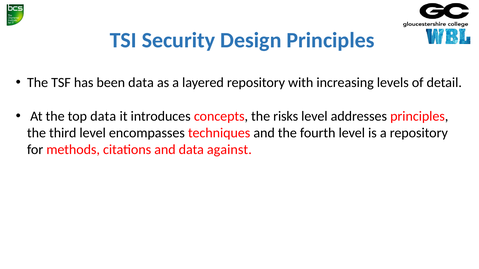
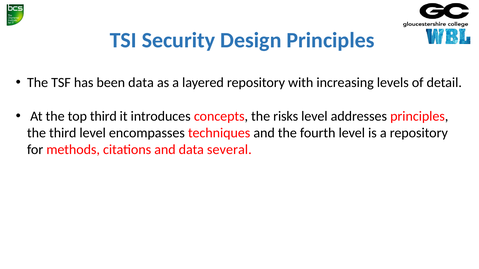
top data: data -> third
against: against -> several
